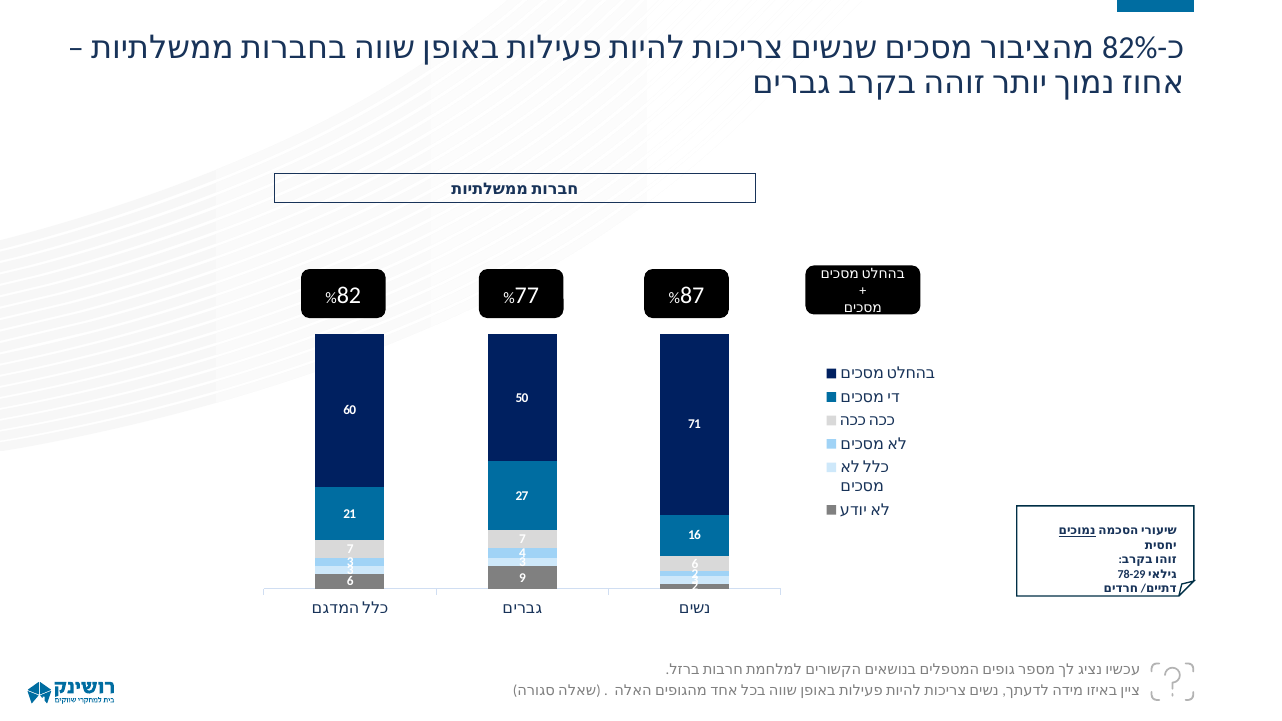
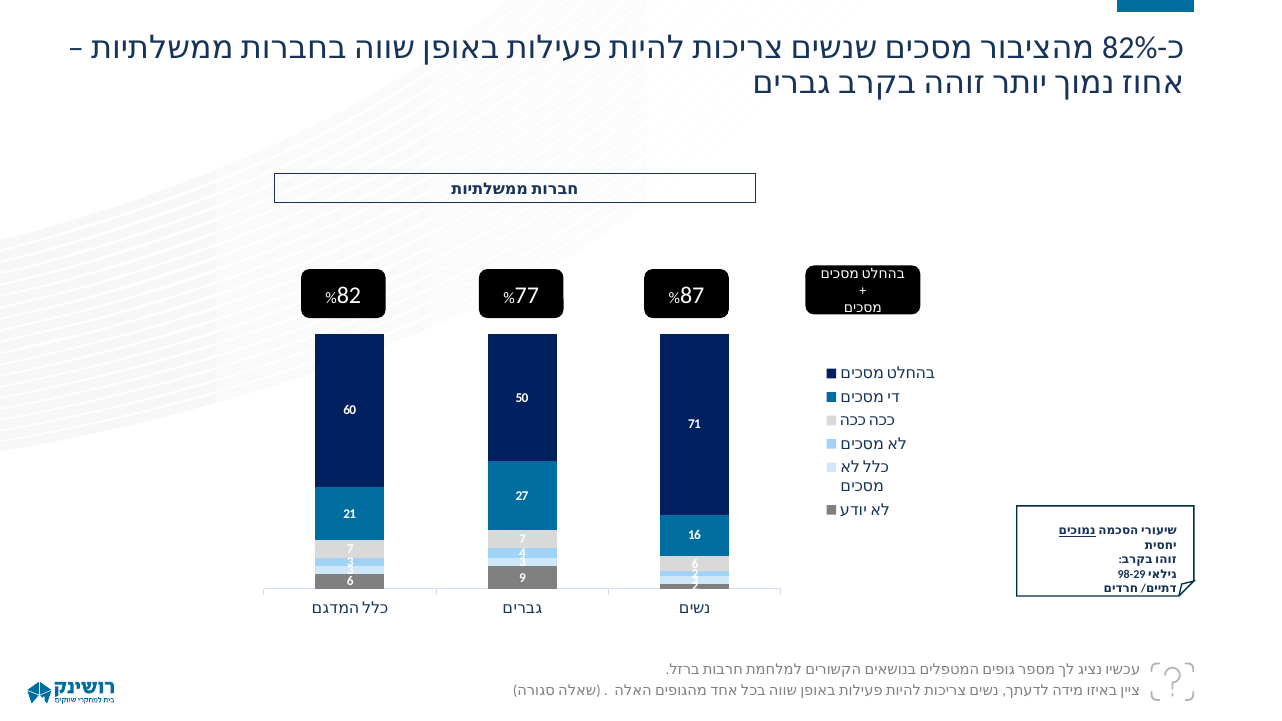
78-29: 78-29 -> 98-29
